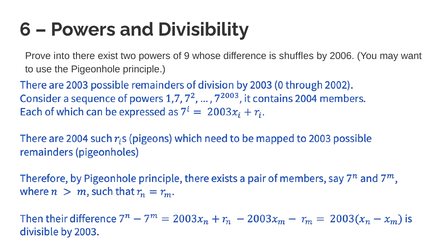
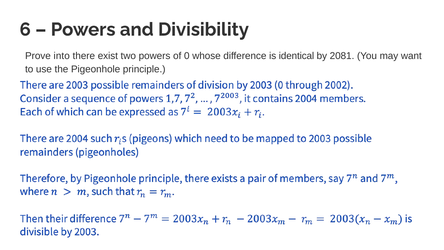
9: 9 -> 0
shuffles: shuffles -> identical
2006: 2006 -> 2081
